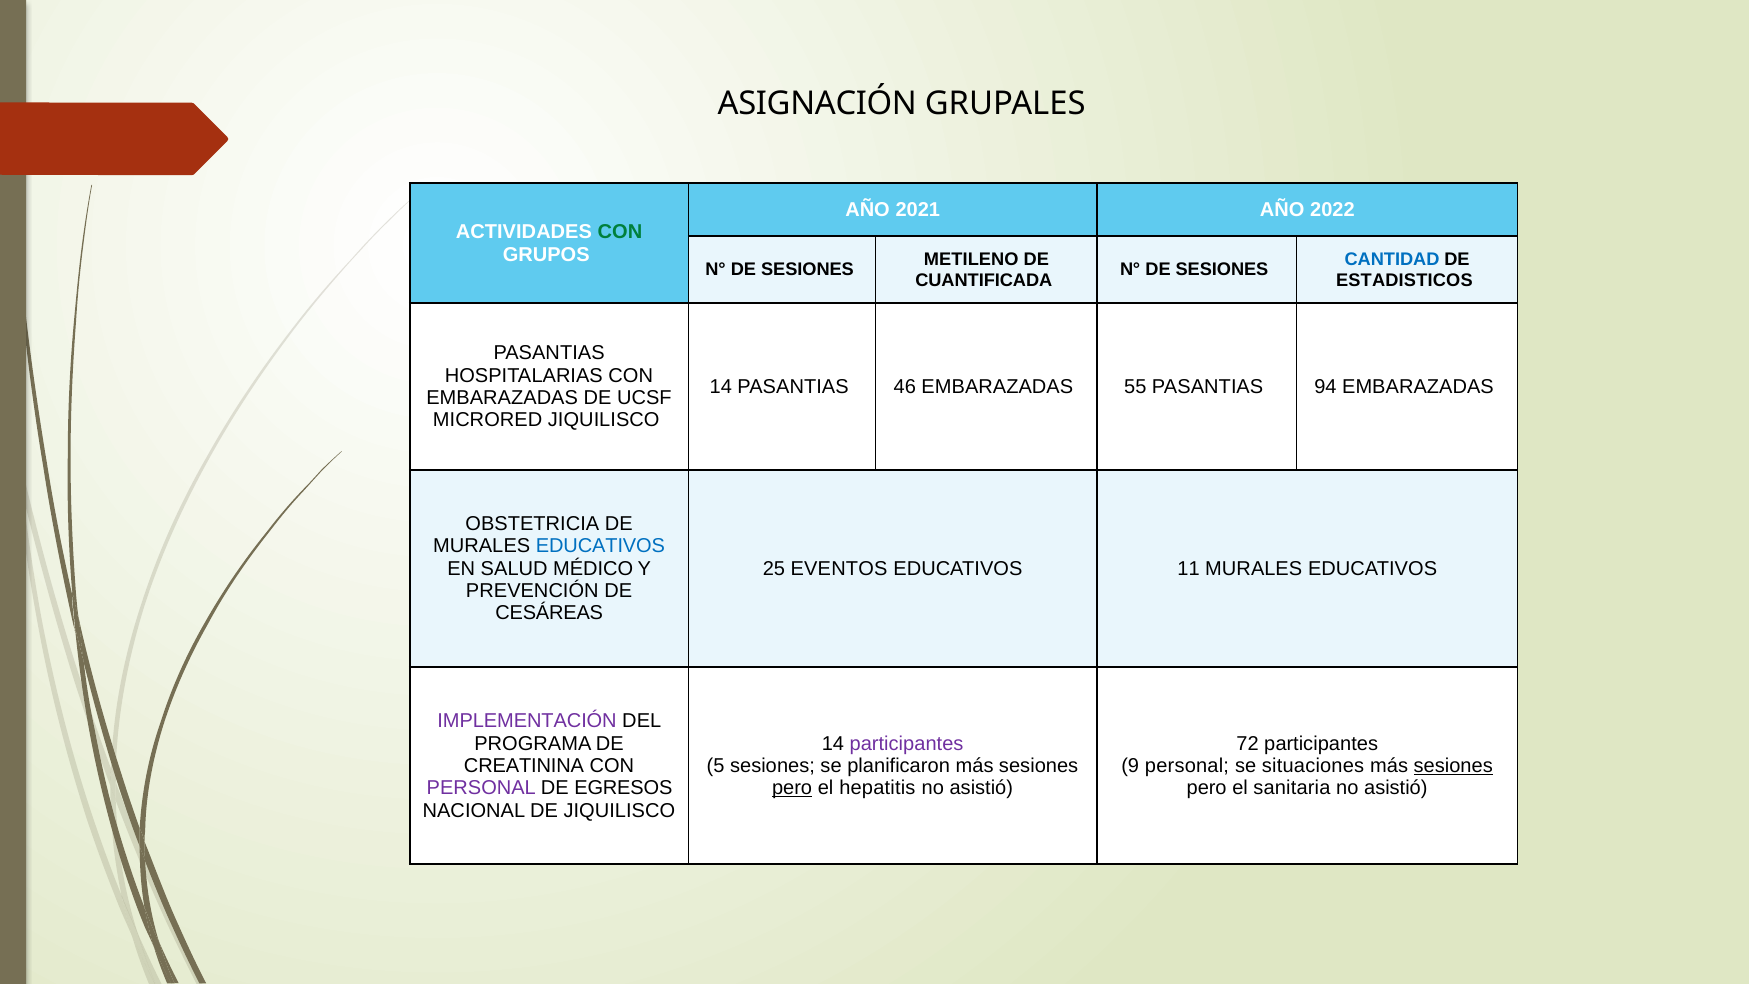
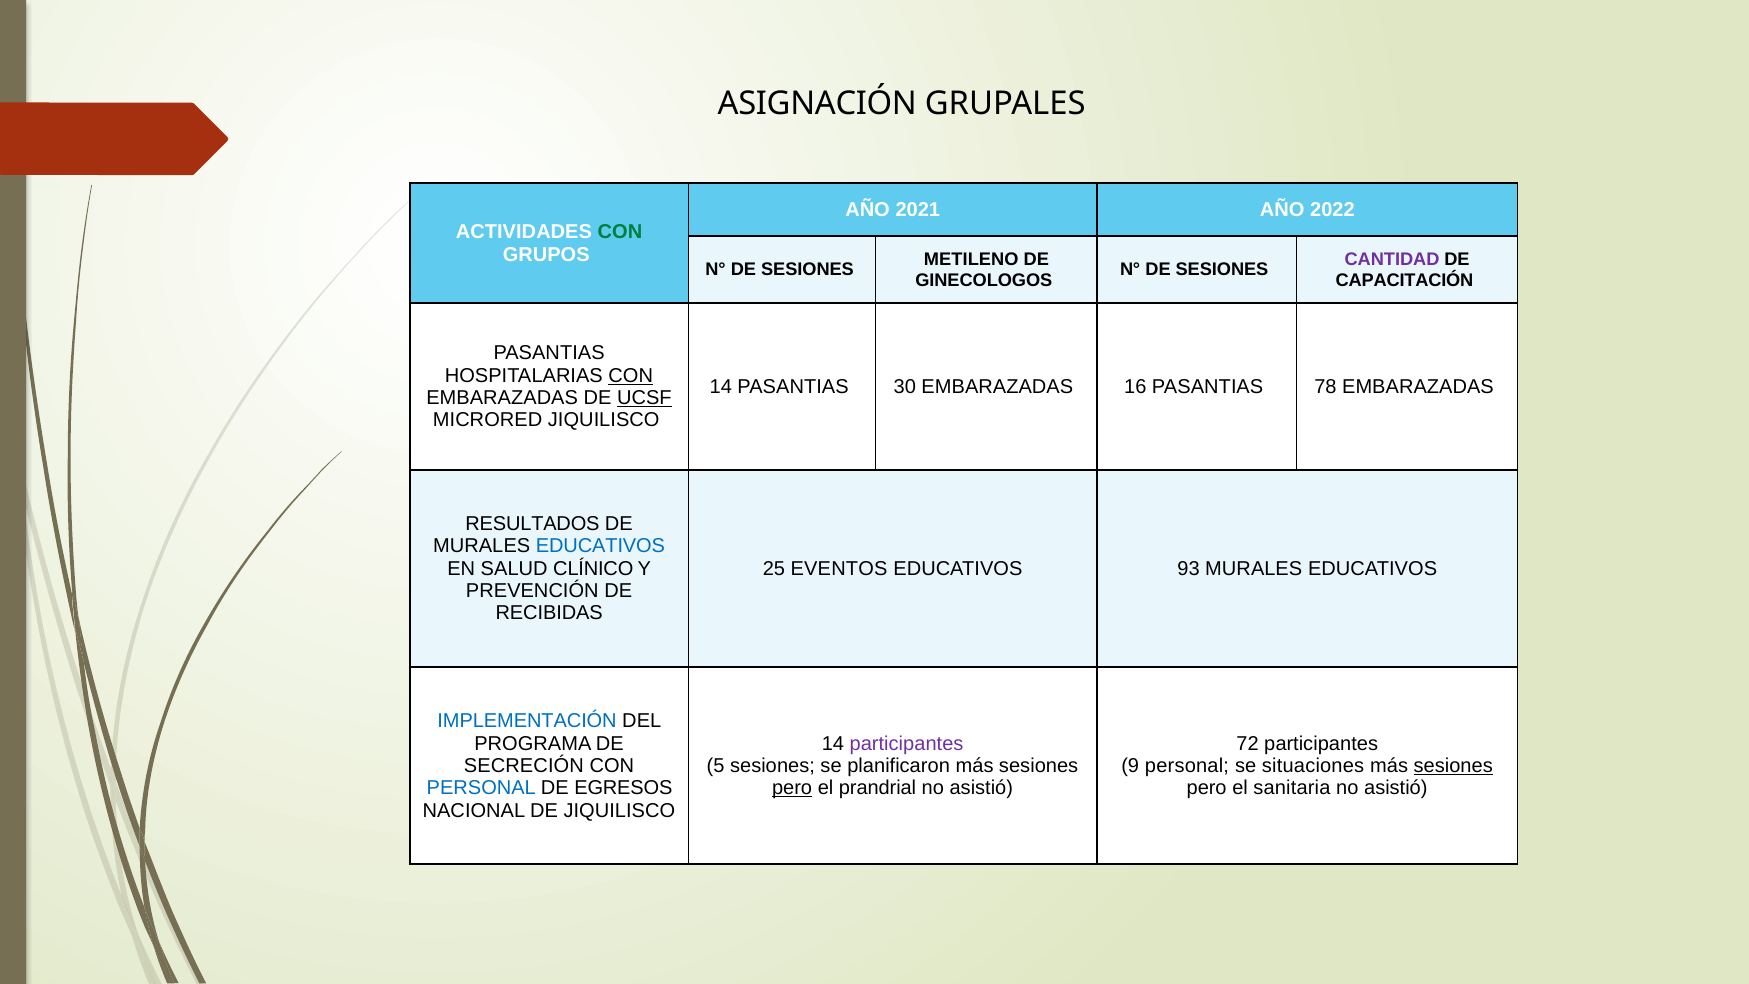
CANTIDAD colour: blue -> purple
CUANTIFICADA: CUANTIFICADA -> GINECOLOGOS
ESTADISTICOS: ESTADISTICOS -> CAPACITACIÓN
CON at (631, 376) underline: none -> present
46: 46 -> 30
55: 55 -> 16
94: 94 -> 78
UCSF underline: none -> present
OBSTETRICIA: OBSTETRICIA -> RESULTADOS
MÉDICO: MÉDICO -> CLÍNICO
11: 11 -> 93
CESÁREAS: CESÁREAS -> RECIBIDAS
IMPLEMENTACIÓN colour: purple -> blue
CREATININA: CREATININA -> SECRECIÓN
PERSONAL at (481, 788) colour: purple -> blue
hepatitis: hepatitis -> prandrial
